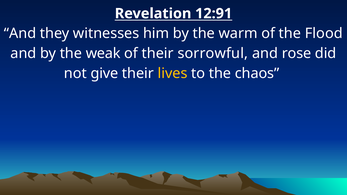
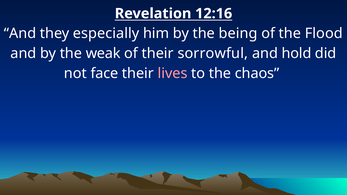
12:91: 12:91 -> 12:16
witnesses: witnesses -> especially
warm: warm -> being
rose: rose -> hold
give: give -> face
lives colour: yellow -> pink
